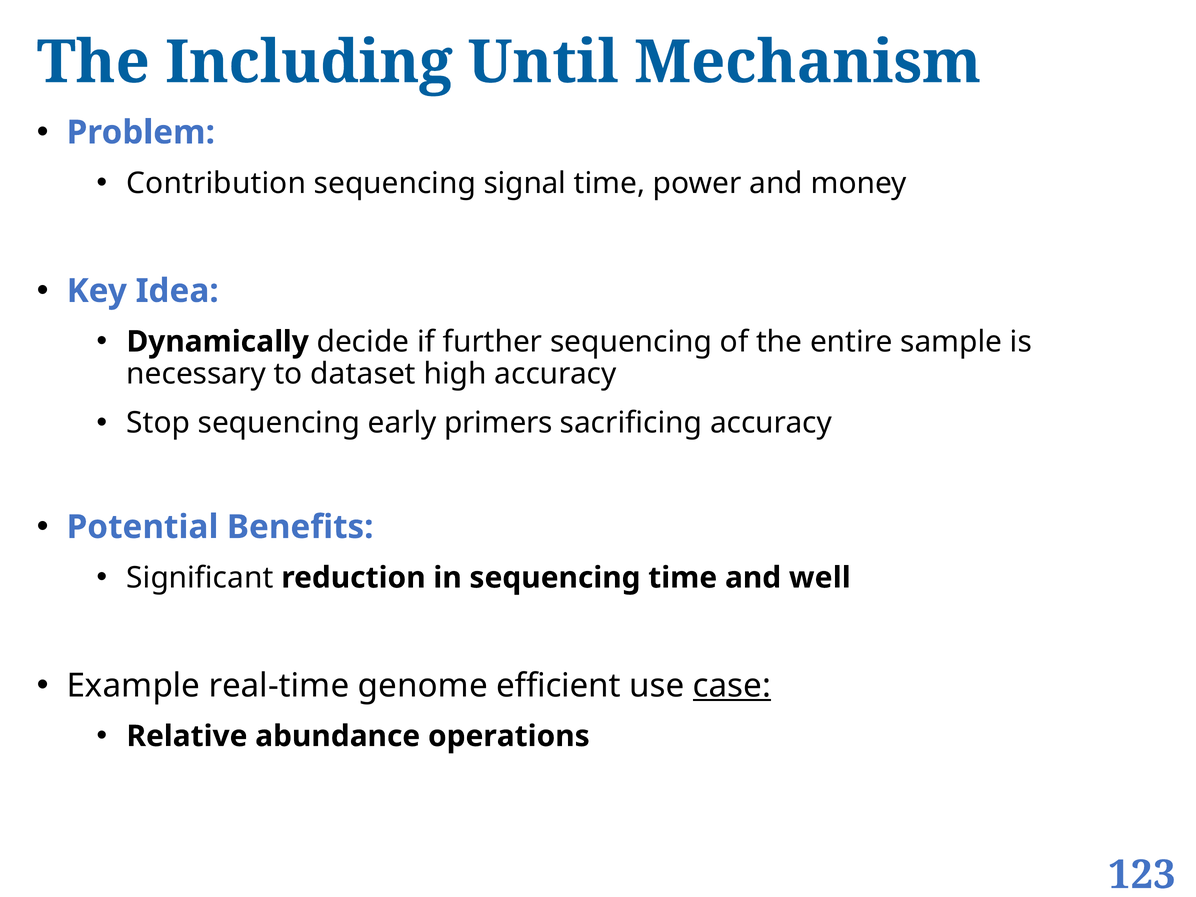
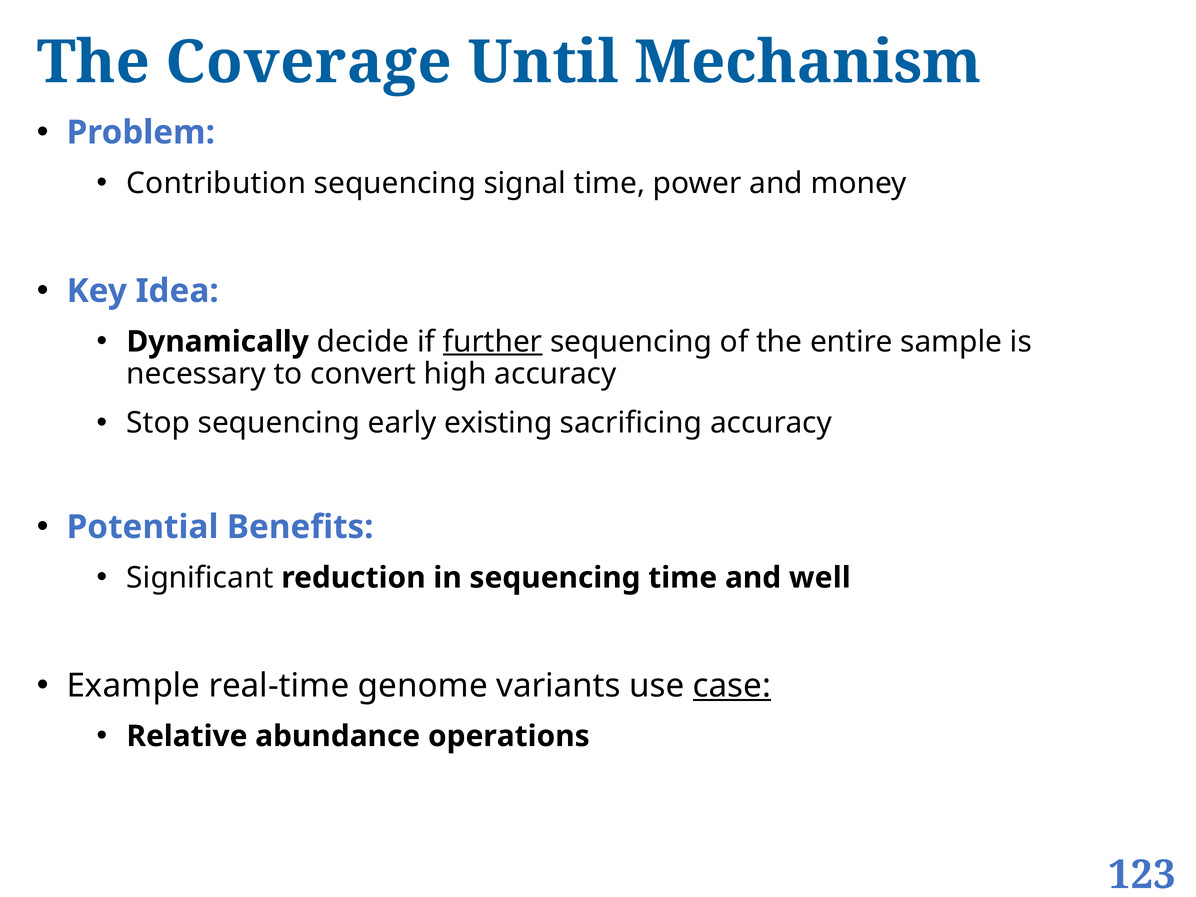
Including: Including -> Coverage
further underline: none -> present
dataset: dataset -> convert
primers: primers -> existing
efficient: efficient -> variants
